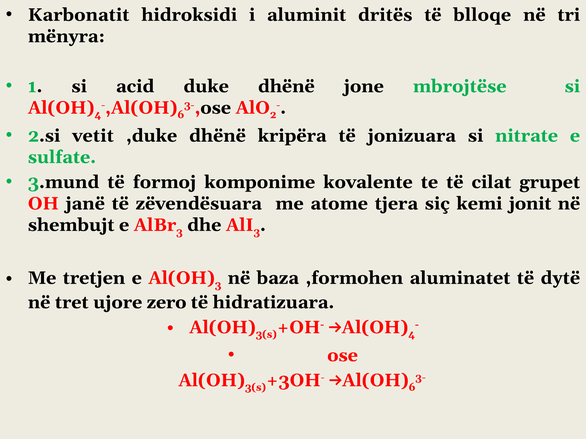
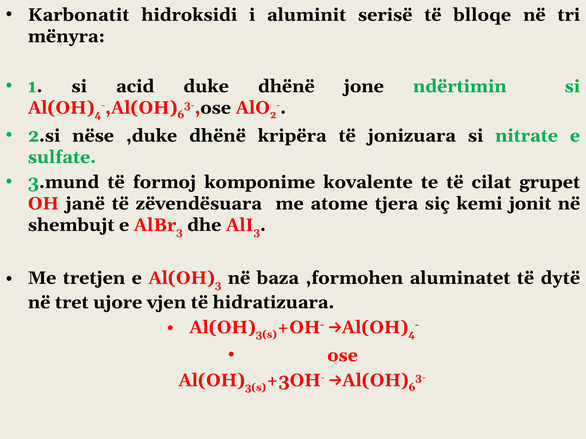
dritës: dritës -> serisë
mbrojtëse: mbrojtëse -> ndërtimin
vetit: vetit -> nëse
zero: zero -> vjen
